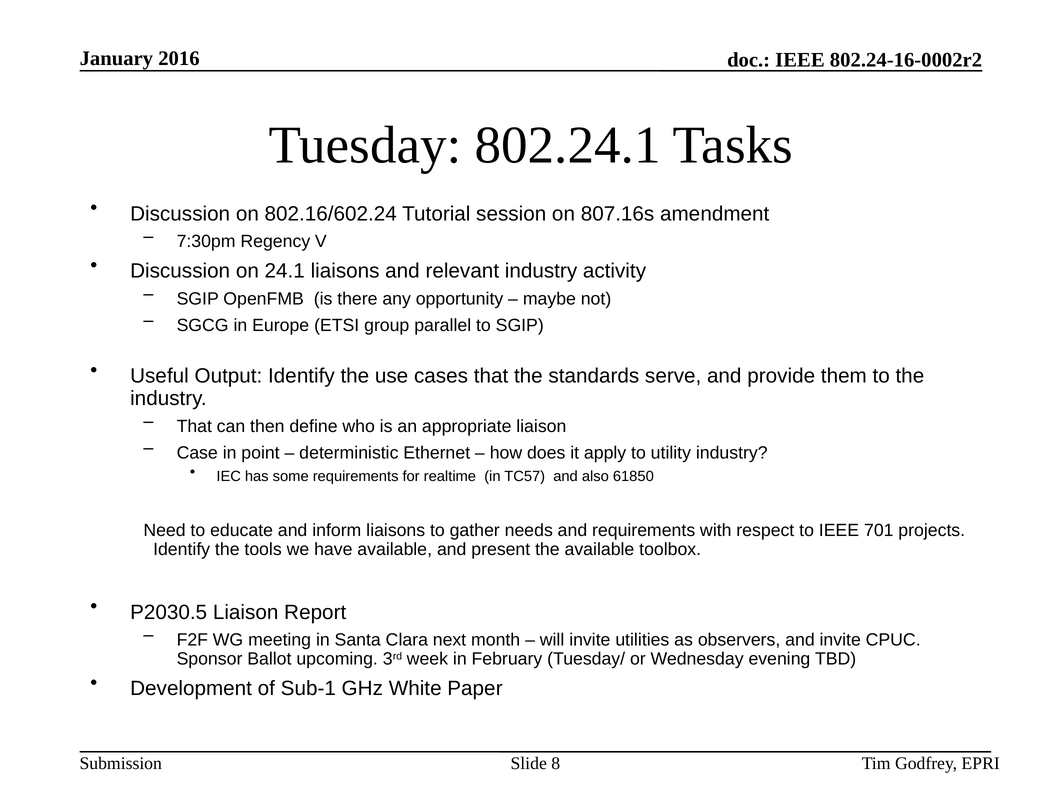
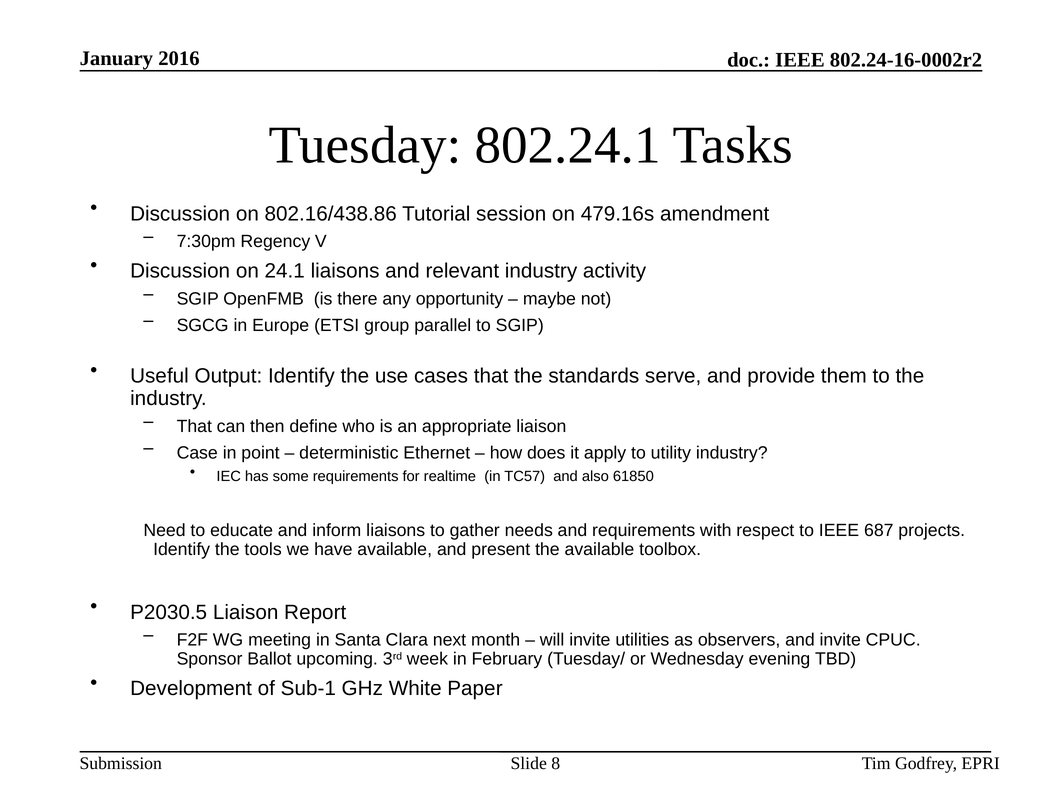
802.16/602.24: 802.16/602.24 -> 802.16/438.86
807.16s: 807.16s -> 479.16s
701: 701 -> 687
